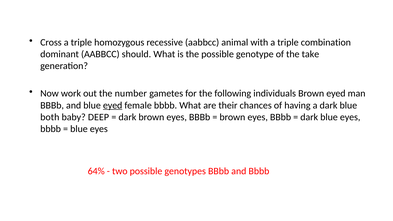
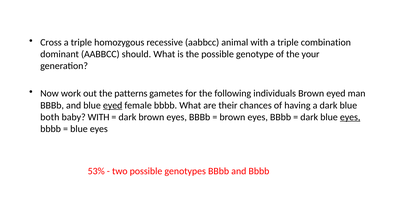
take: take -> your
number: number -> patterns
baby DEEP: DEEP -> WITH
eyes at (350, 117) underline: none -> present
64%: 64% -> 53%
